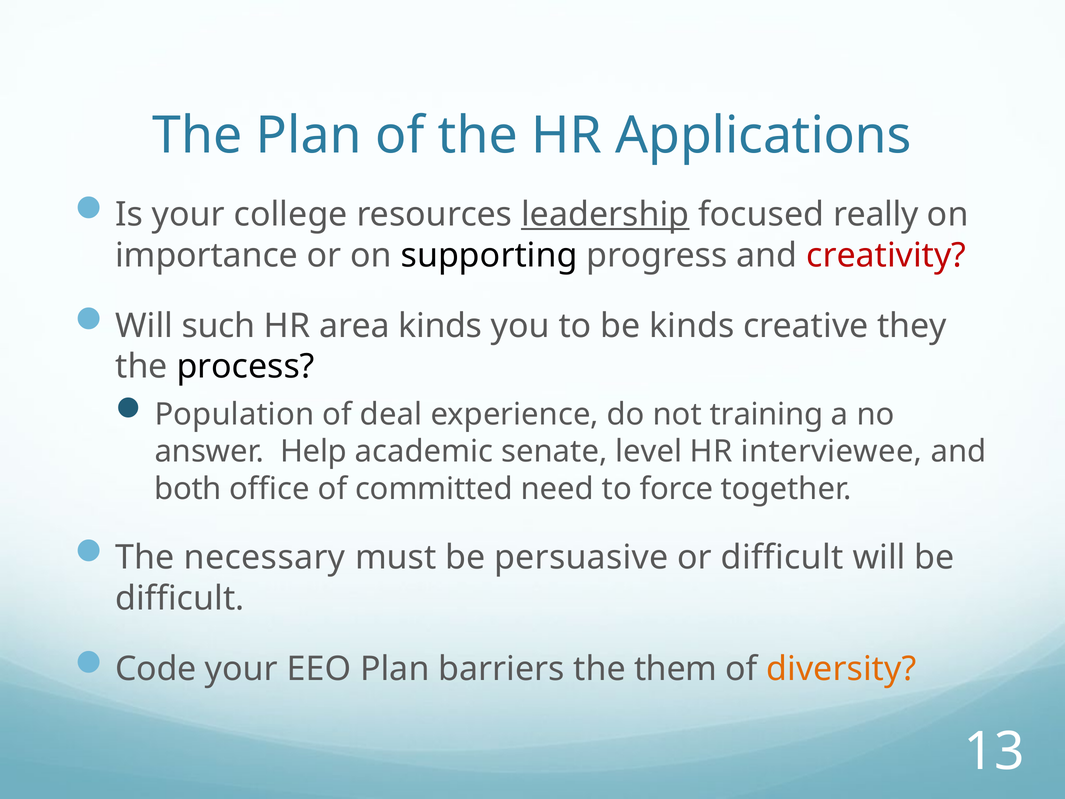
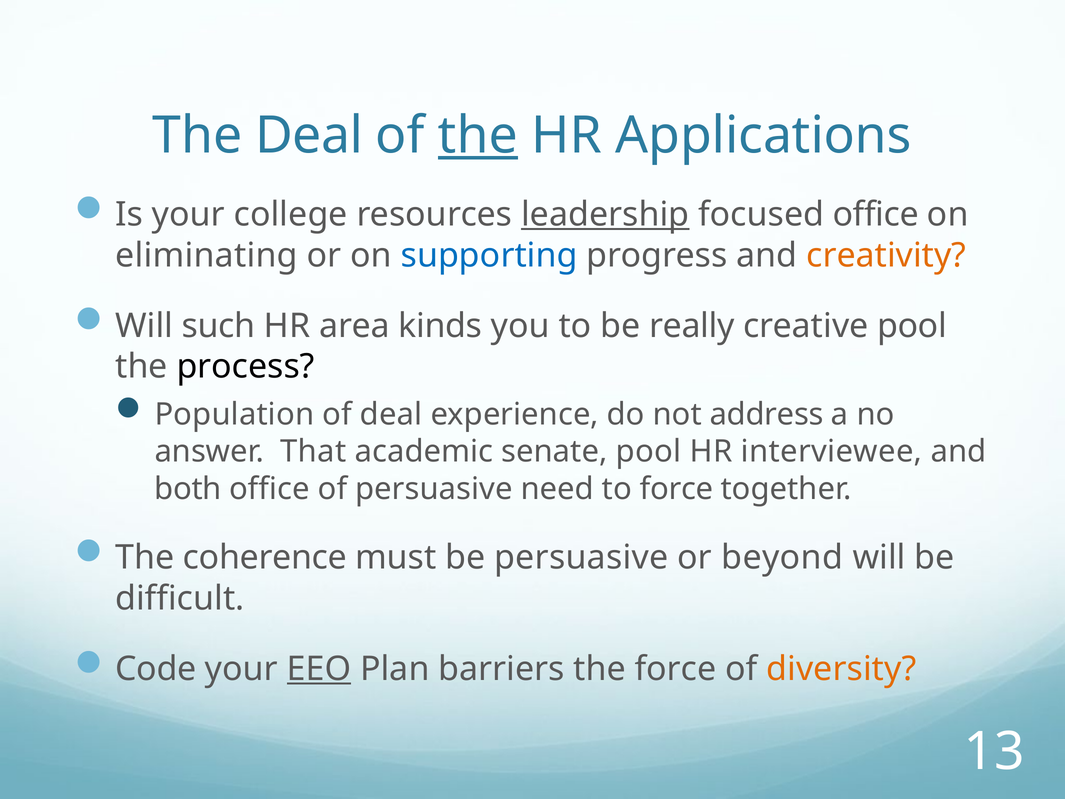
The Plan: Plan -> Deal
the at (478, 135) underline: none -> present
focused really: really -> office
importance: importance -> eliminating
supporting colour: black -> blue
creativity colour: red -> orange
be kinds: kinds -> really
creative they: they -> pool
training: training -> address
Help: Help -> That
senate level: level -> pool
of committed: committed -> persuasive
necessary: necessary -> coherence
or difficult: difficult -> beyond
EEO underline: none -> present
the them: them -> force
